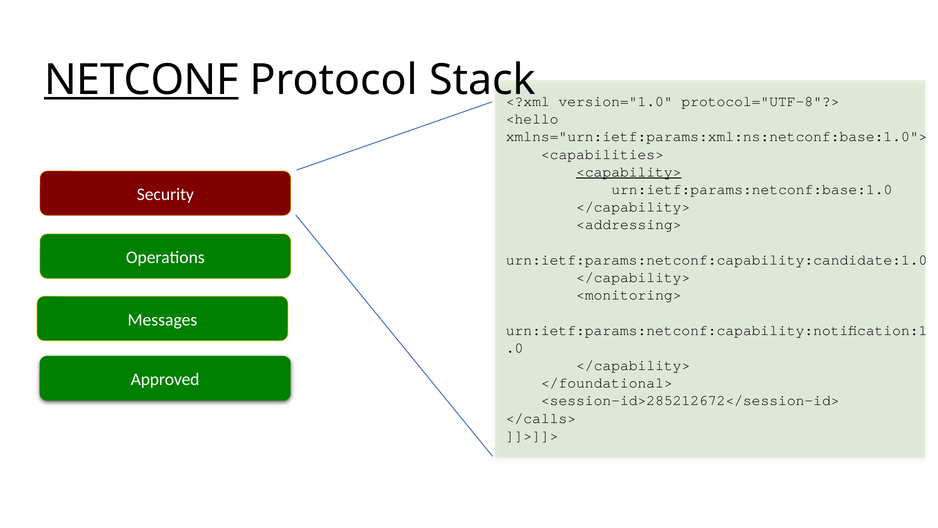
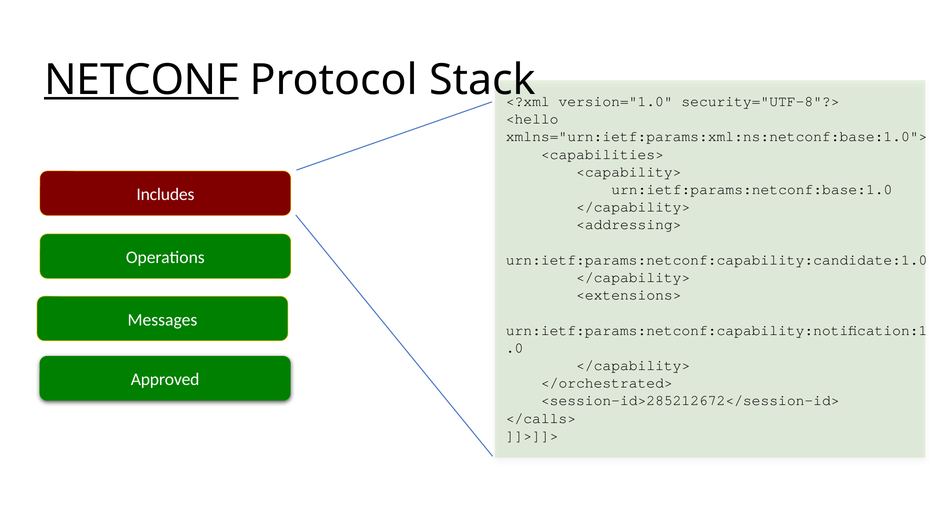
protocol="UTF-8"?>: protocol="UTF-8"?> -> security="UTF-8"?>
<capability> underline: present -> none
Security: Security -> Includes
<monitoring>: <monitoring> -> <extensions>
</foundational>: </foundational> -> </orchestrated>
